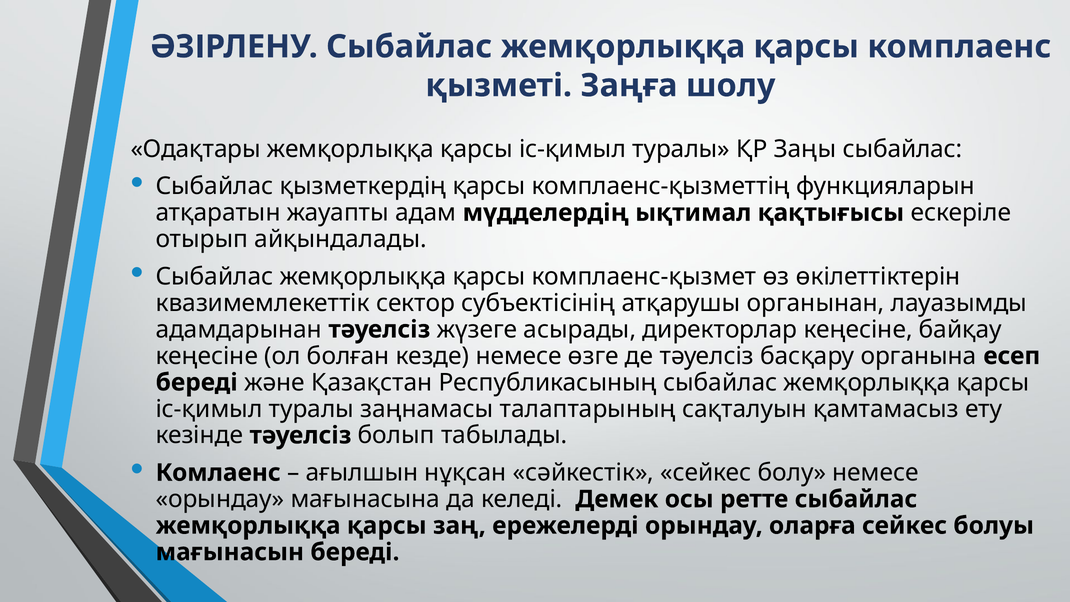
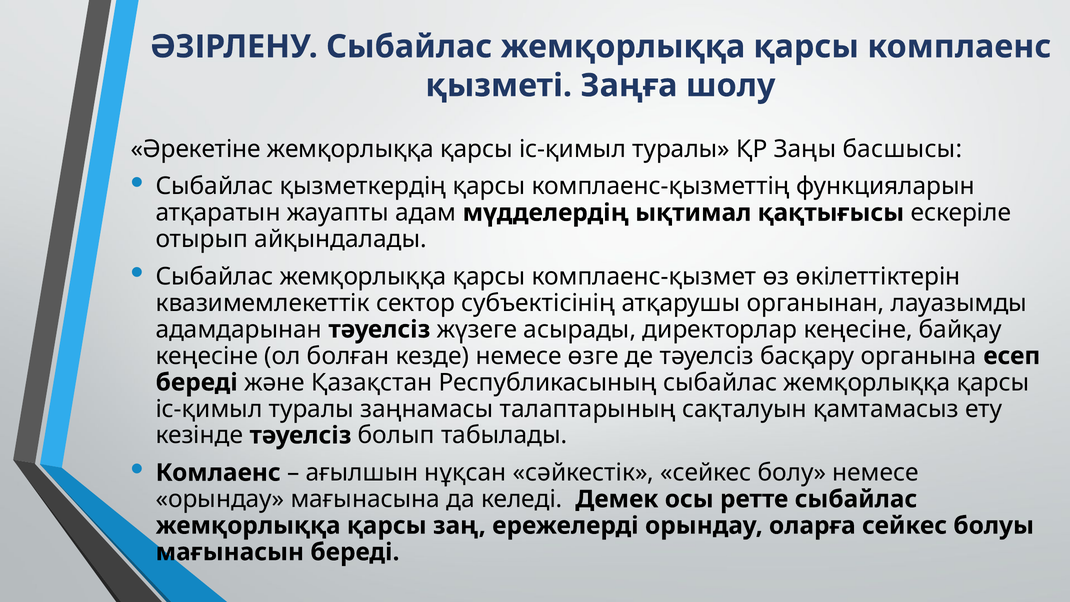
Одақтары: Одақтары -> Әрекетіне
Заңы сыбайлас: сыбайлас -> басшысы
